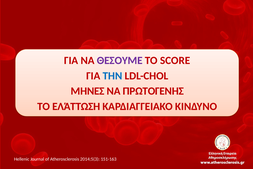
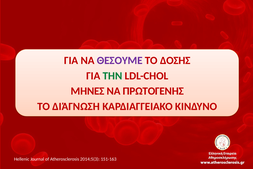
SCORE: SCORE -> ΔΟΣΗΣ
ΤΗΝ colour: blue -> green
ΕΛΆΤΤΩΣΗ: ΕΛΆΤΤΩΣΗ -> ΔΙΆΓΝΩΣΗ
